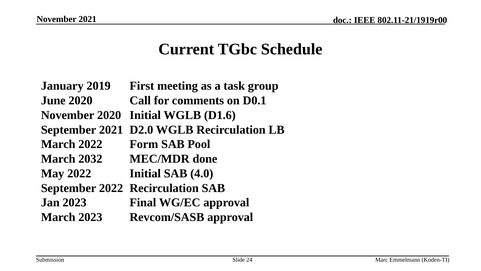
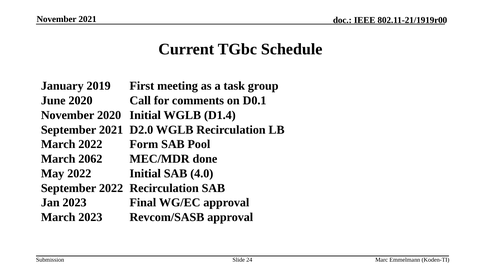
D1.6: D1.6 -> D1.4
2032: 2032 -> 2062
